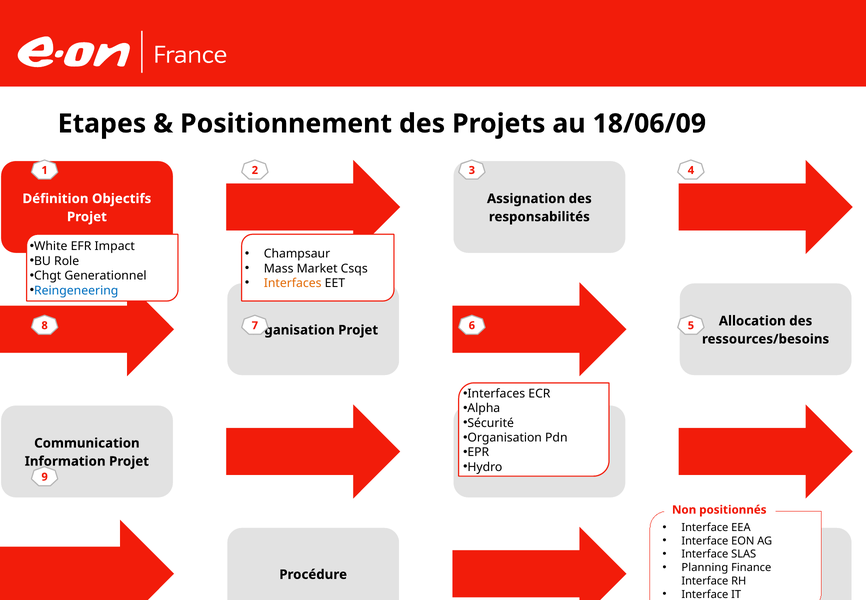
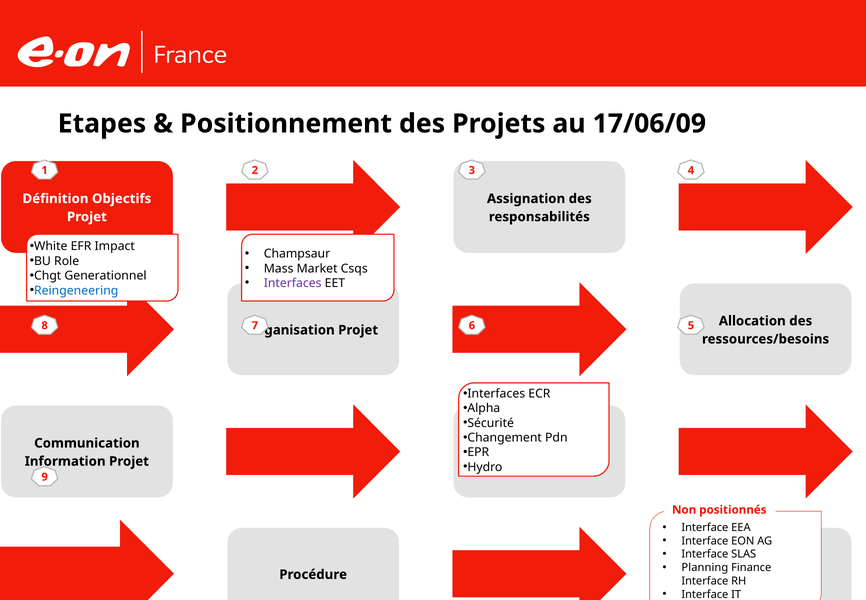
18/06/09: 18/06/09 -> 17/06/09
Interfaces at (293, 283) colour: orange -> purple
Organisation at (505, 437): Organisation -> Changement
